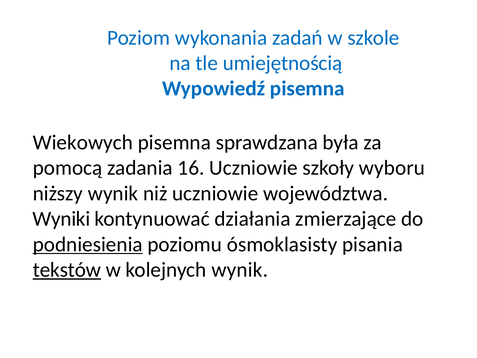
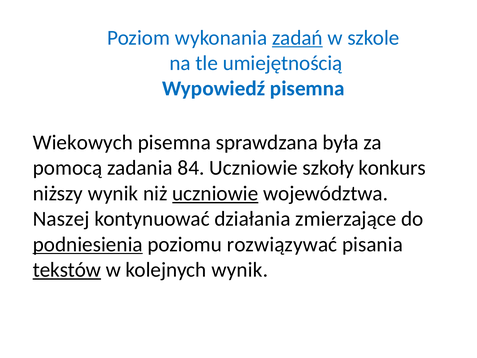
zadań underline: none -> present
16: 16 -> 84
wyboru: wyboru -> konkurs
uczniowie at (215, 193) underline: none -> present
Wyniki: Wyniki -> Naszej
ósmoklasisty: ósmoklasisty -> rozwiązywać
